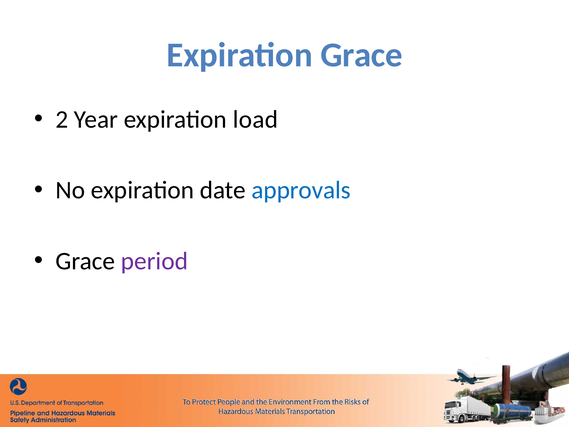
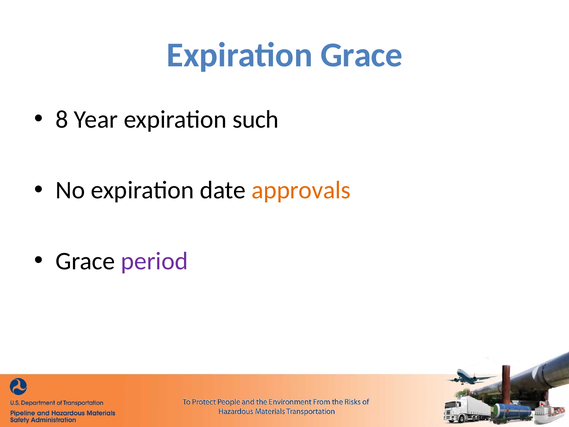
2: 2 -> 8
load: load -> such
approvals colour: blue -> orange
